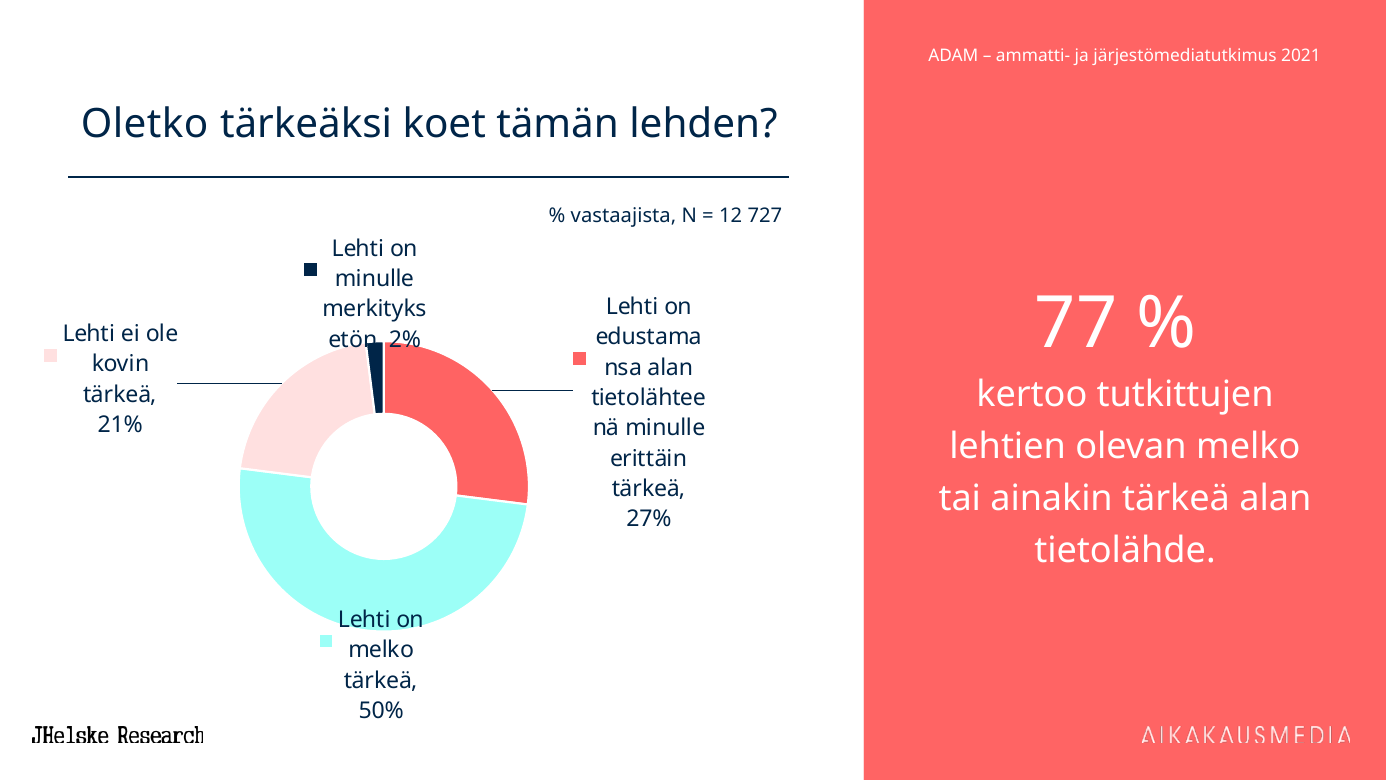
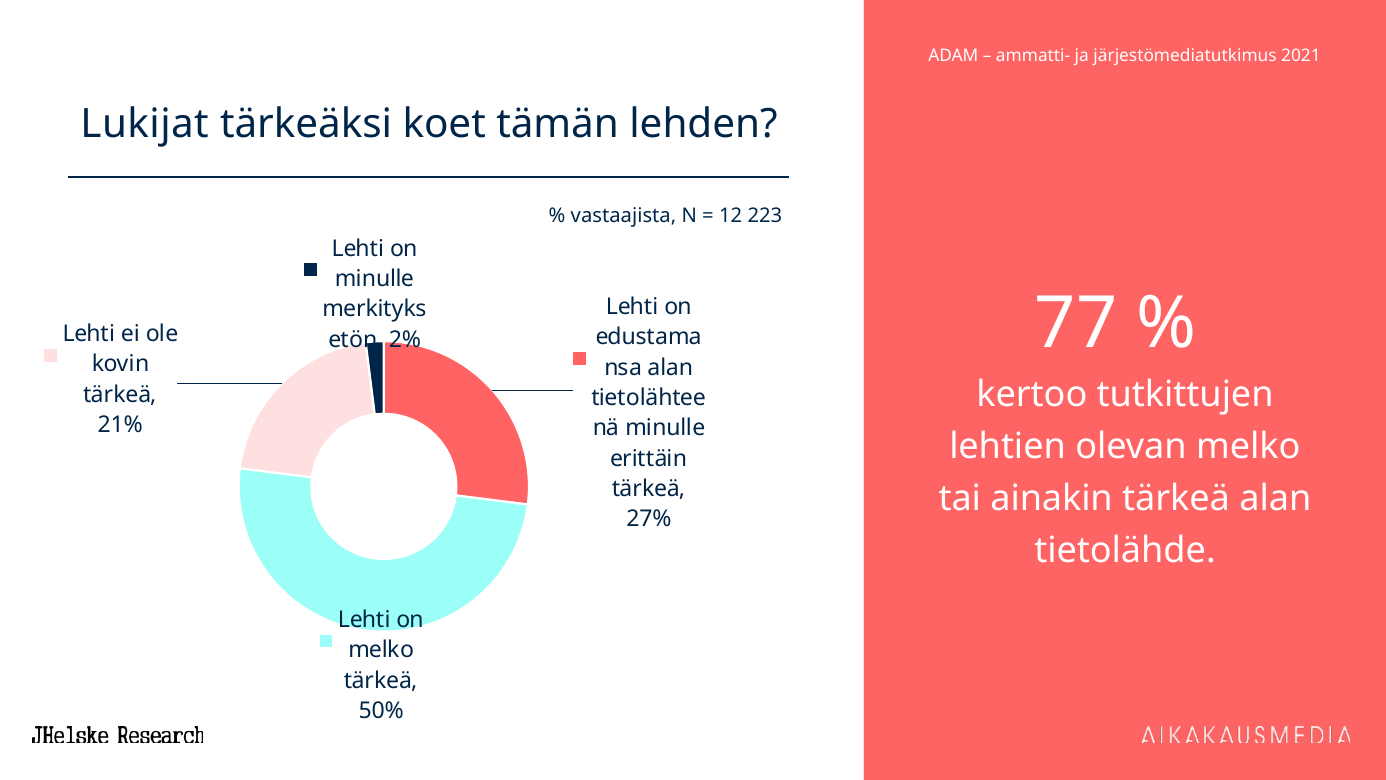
Oletko: Oletko -> Lukijat
727: 727 -> 223
